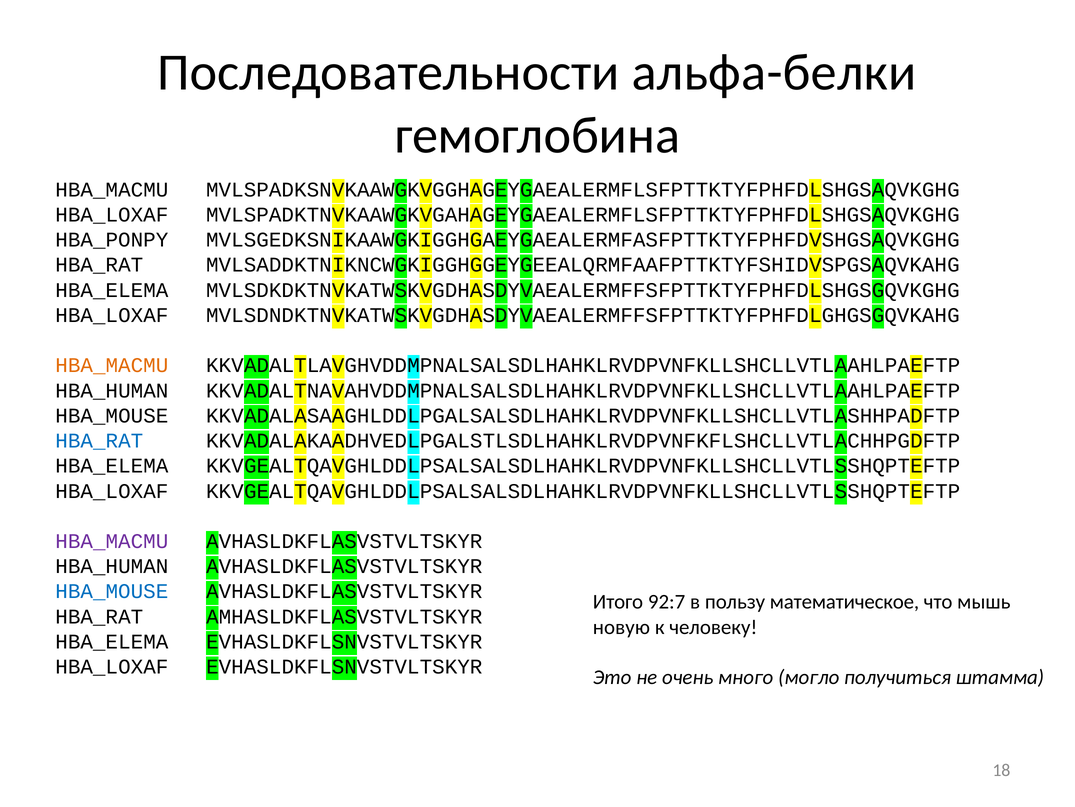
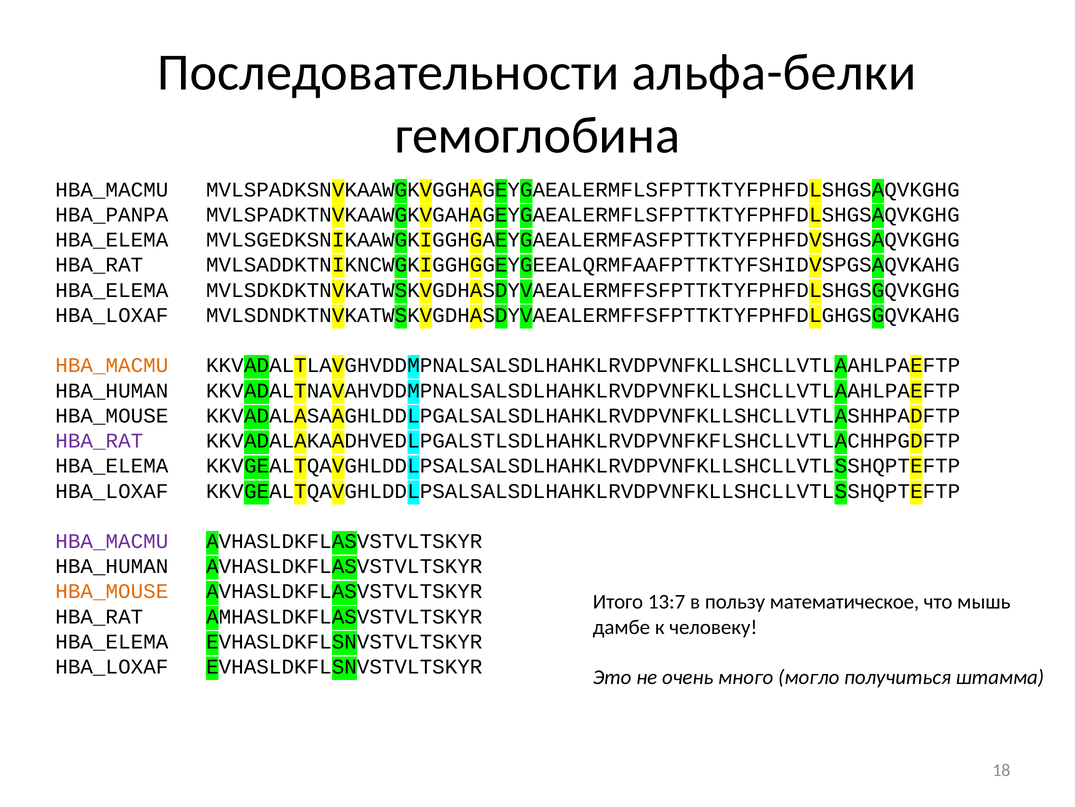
HBA_LOXAF at (112, 215): HBA_LOXAF -> HBA_PANPA
HBA_PONPY at (112, 240): HBA_PONPY -> HBA_ELEMA
HBA_RAT at (99, 440) colour: blue -> purple
HBA_MOUSE at (112, 591) colour: blue -> orange
92:7: 92:7 -> 13:7
новую: новую -> дамбе
